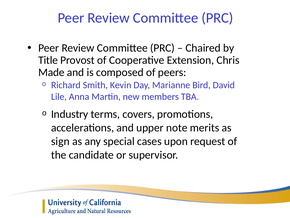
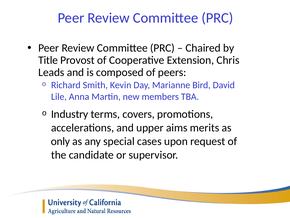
Made: Made -> Leads
note: note -> aims
sign: sign -> only
